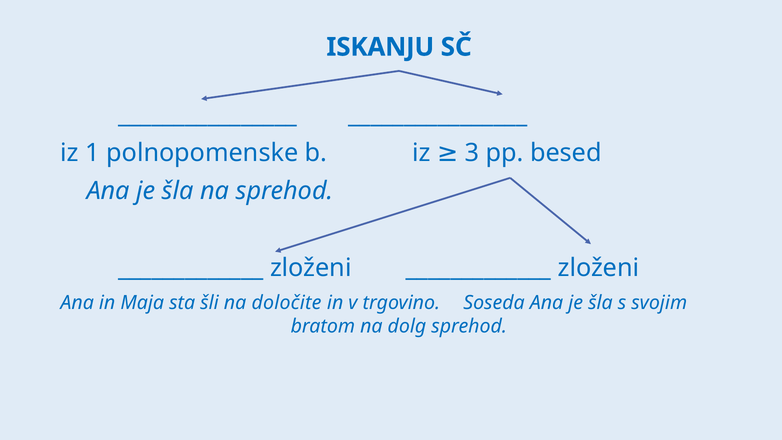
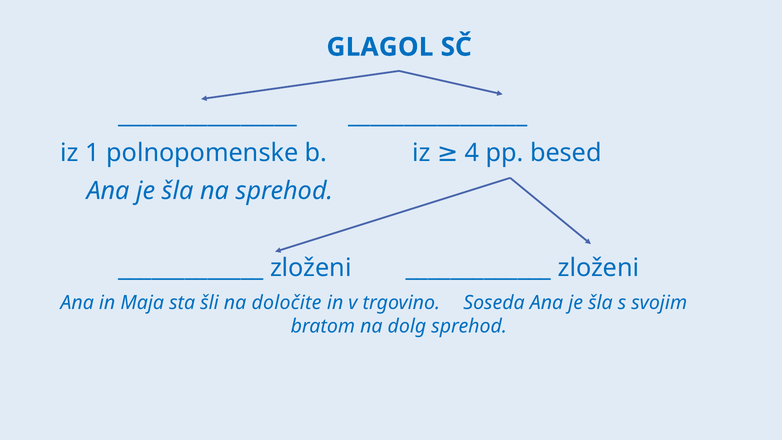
ISKANJU: ISKANJU -> GLAGOL
3: 3 -> 4
